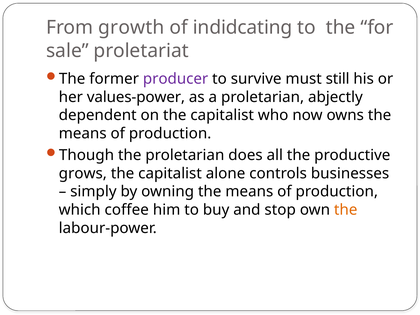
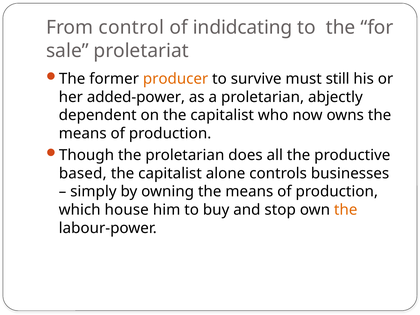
growth: growth -> control
producer colour: purple -> orange
values-power: values-power -> added-power
grows: grows -> based
coffee: coffee -> house
